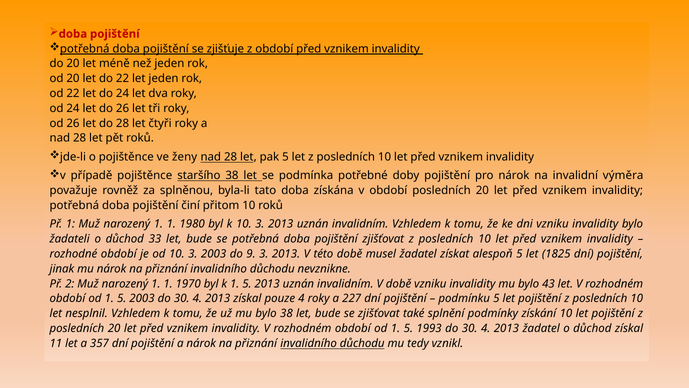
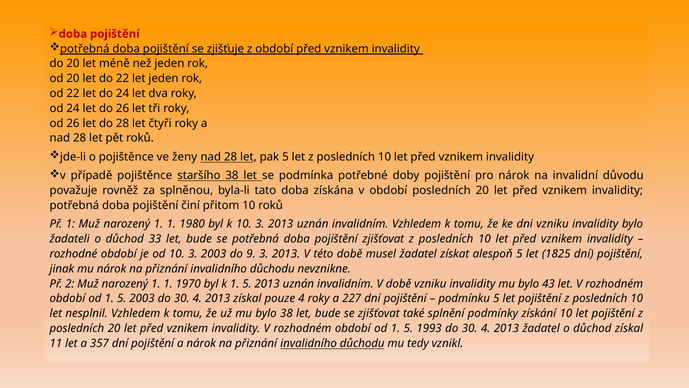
výměra: výměra -> důvodu
